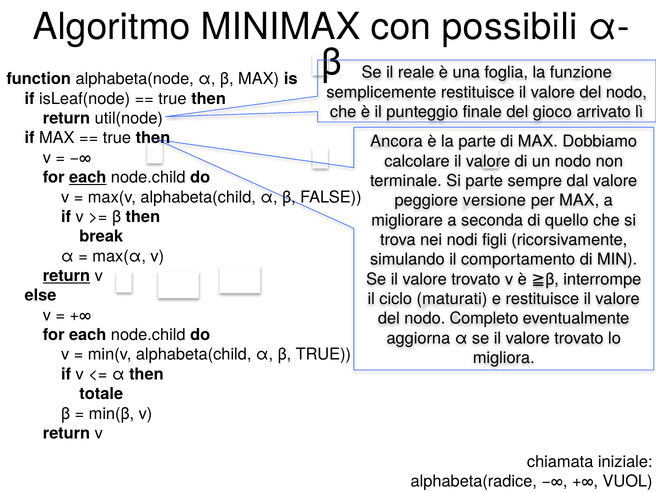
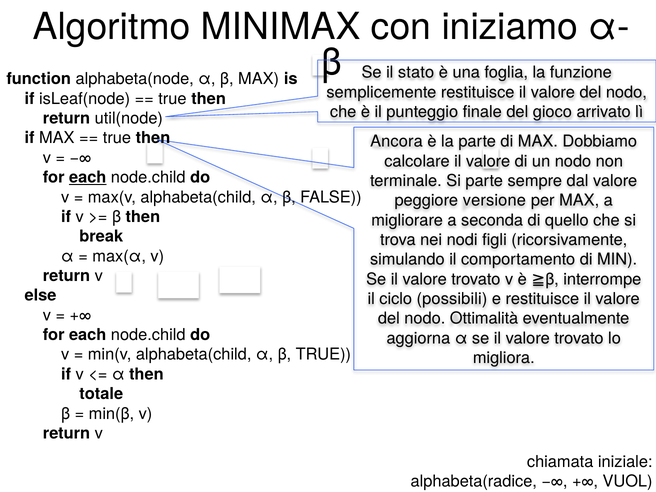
possibili: possibili -> iniziamo
reale: reale -> stato
return at (66, 276) underline: present -> none
maturati: maturati -> possibili
Completo: Completo -> Ottimalità
